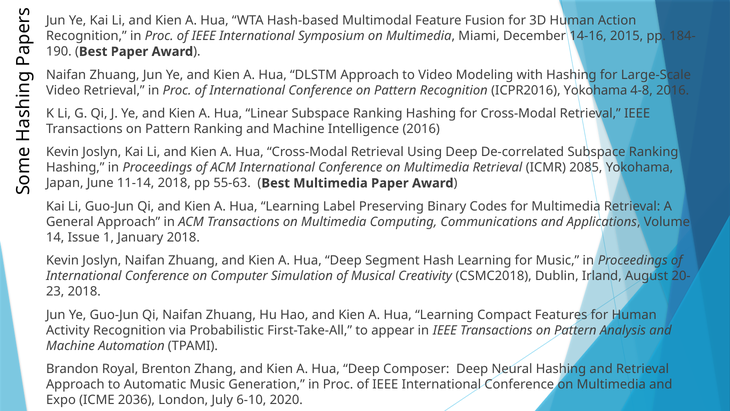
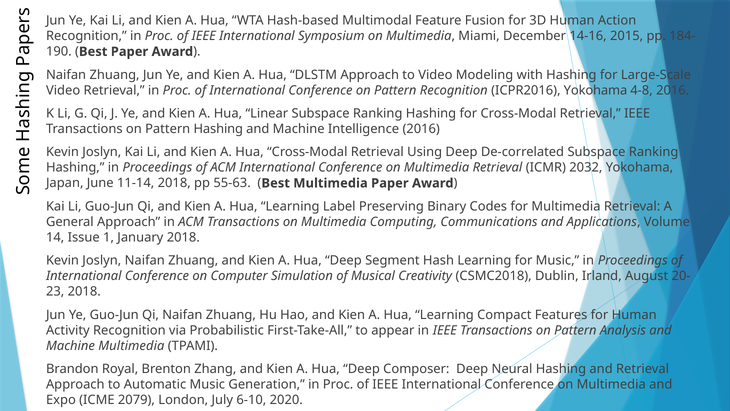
Pattern Ranking: Ranking -> Hashing
2085: 2085 -> 2032
Machine Automation: Automation -> Multimedia
2036: 2036 -> 2079
